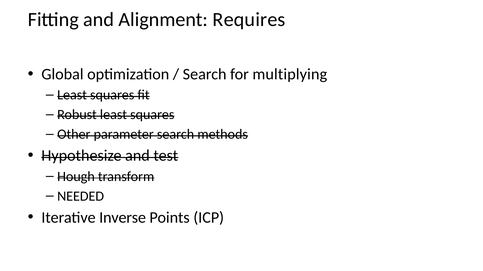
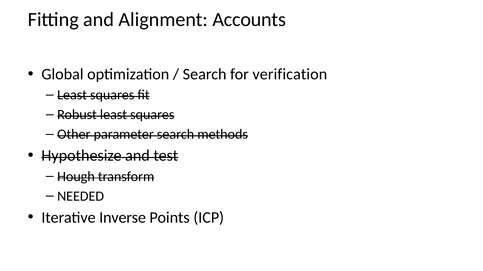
Requires: Requires -> Accounts
multiplying: multiplying -> verification
